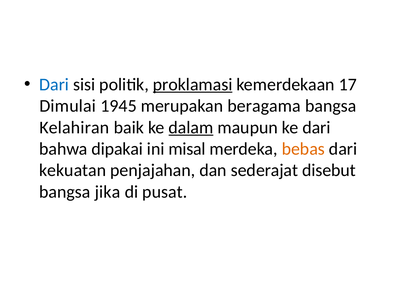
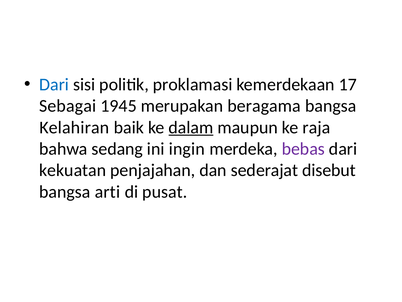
proklamasi underline: present -> none
Dimulai: Dimulai -> Sebagai
ke dari: dari -> raja
dipakai: dipakai -> sedang
misal: misal -> ingin
bebas colour: orange -> purple
jika: jika -> arti
